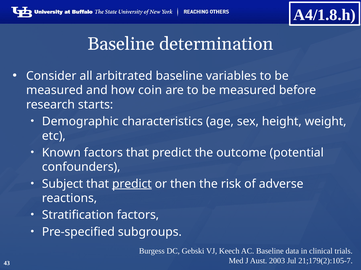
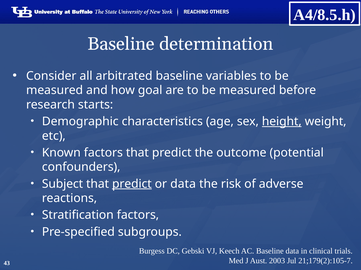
A4/1.8.h: A4/1.8.h -> A4/8.5.h
coin: coin -> goal
height underline: none -> present
or then: then -> data
